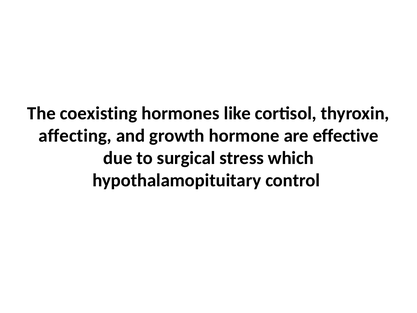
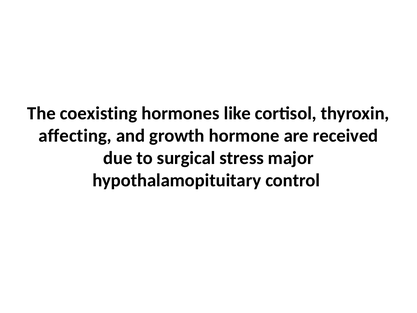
effective: effective -> received
which: which -> major
